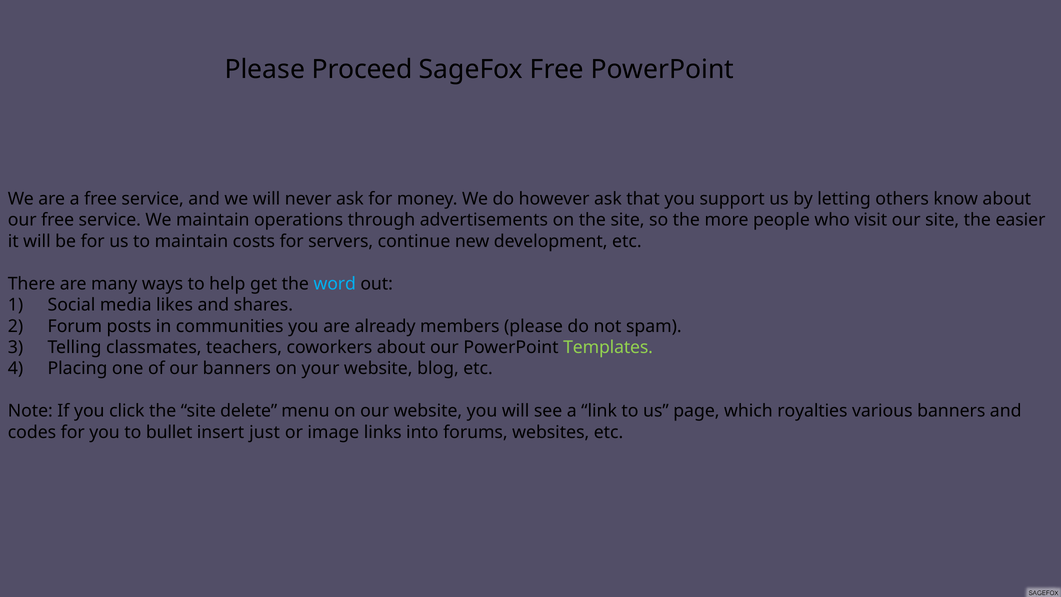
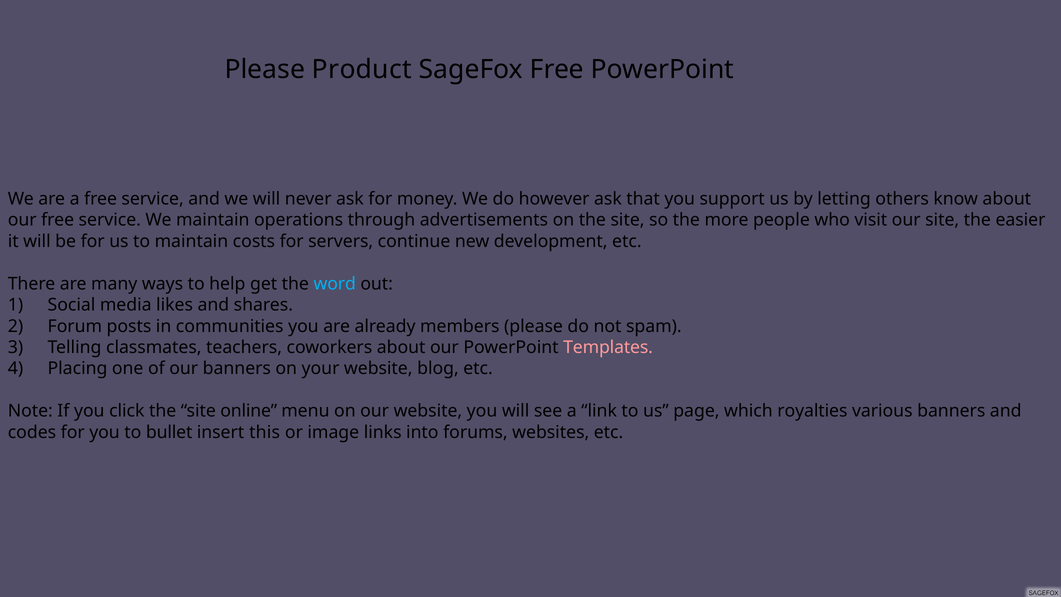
Proceed: Proceed -> Product
Templates colour: light green -> pink
delete: delete -> online
just: just -> this
